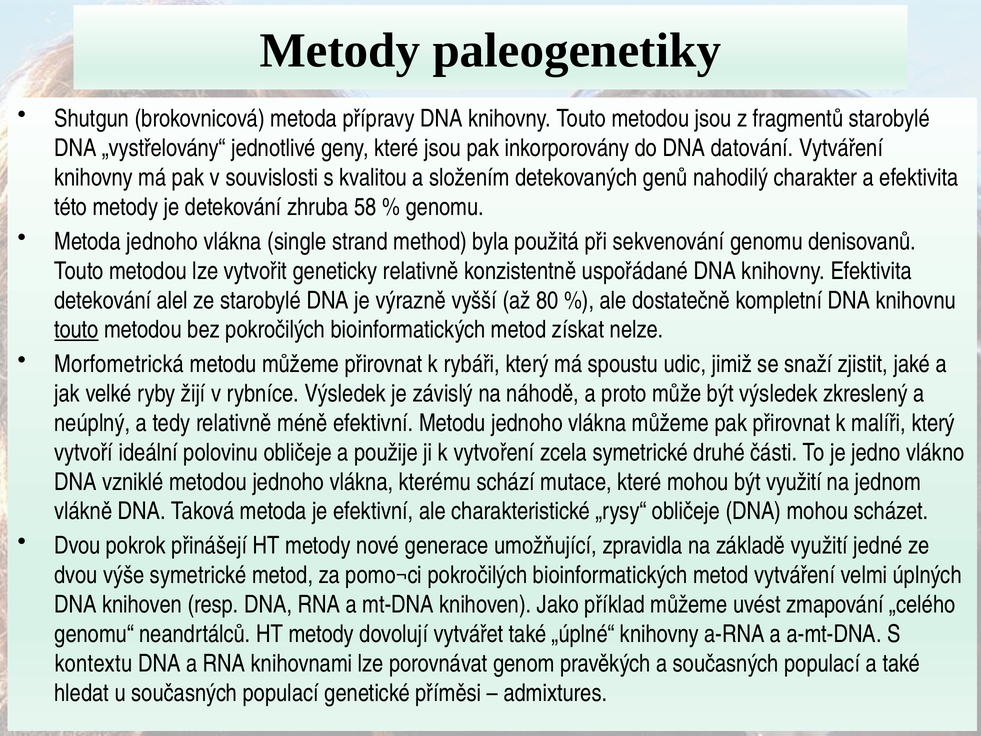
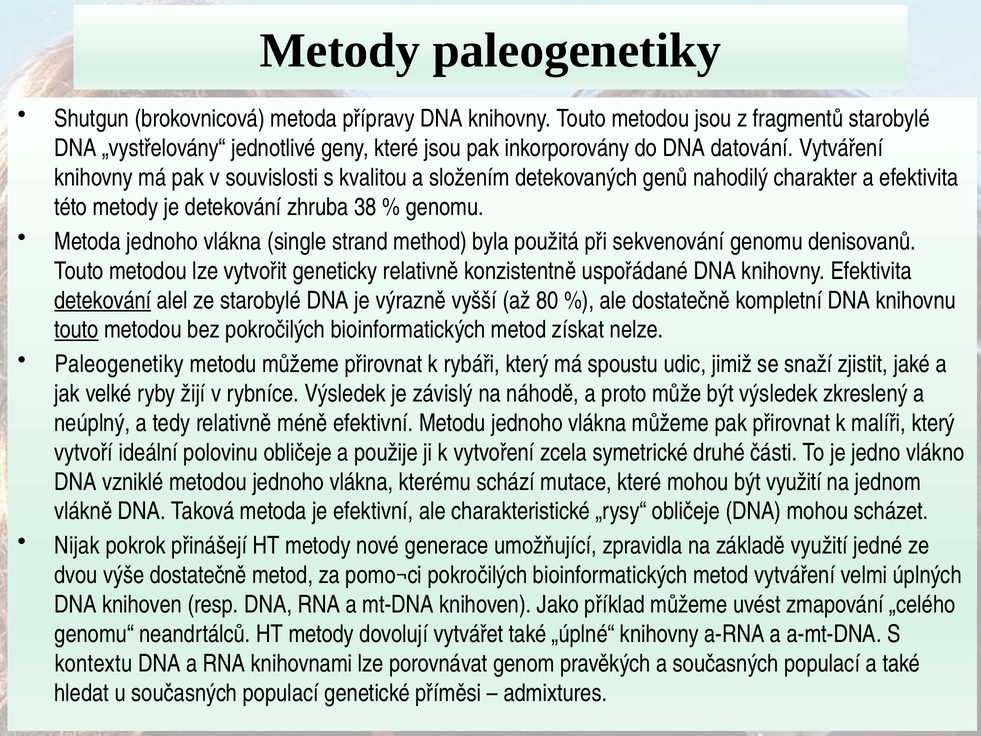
58: 58 -> 38
detekování at (103, 300) underline: none -> present
Morfometrická at (119, 364): Morfometrická -> Paleogenetiky
Dvou at (77, 546): Dvou -> Nijak
výše symetrické: symetrické -> dostatečně
